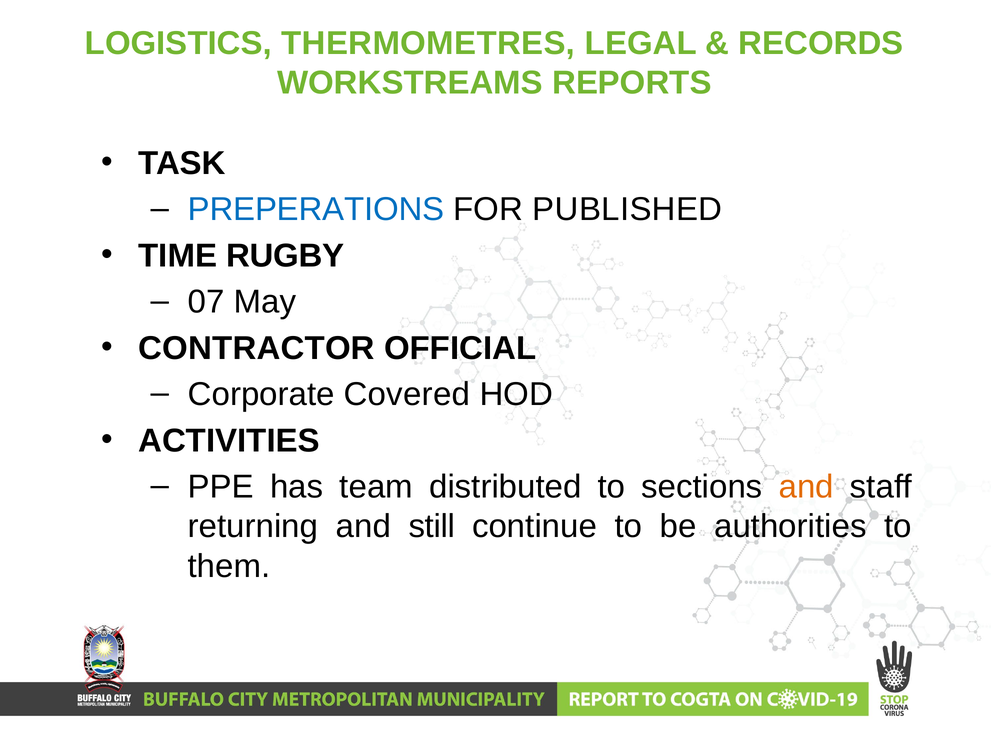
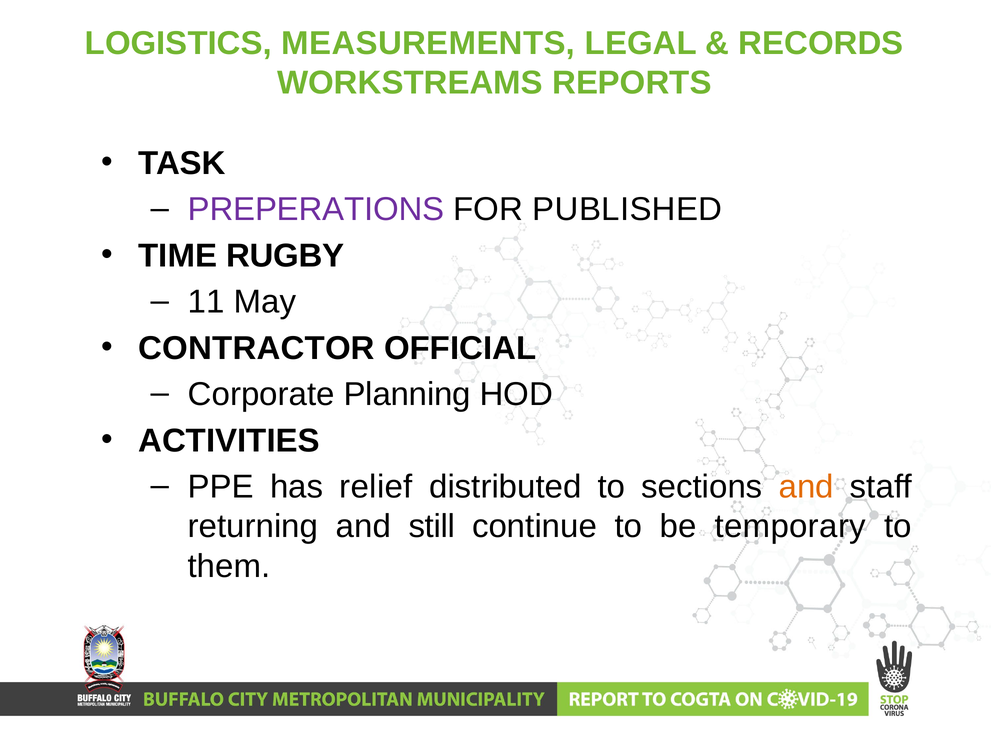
THERMOMETRES: THERMOMETRES -> MEASUREMENTS
PREPERATIONS colour: blue -> purple
07: 07 -> 11
Covered: Covered -> Planning
team: team -> relief
authorities: authorities -> temporary
